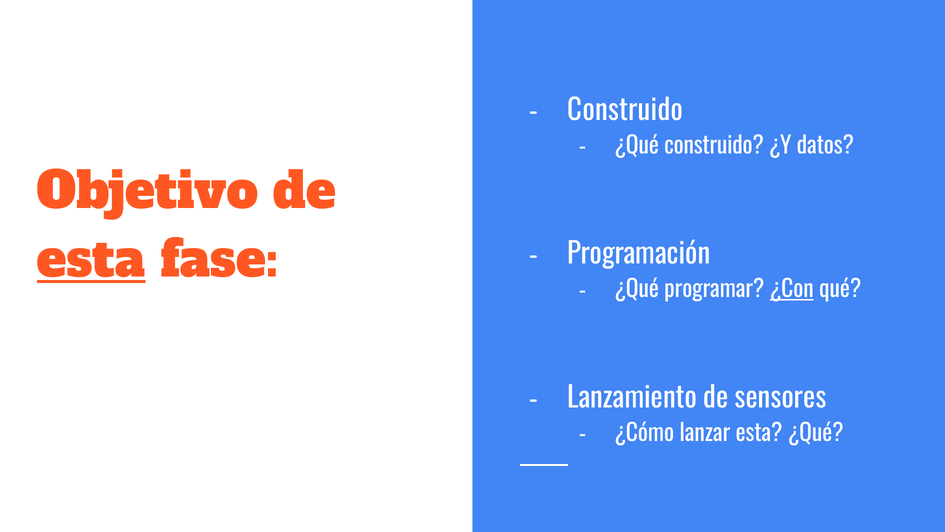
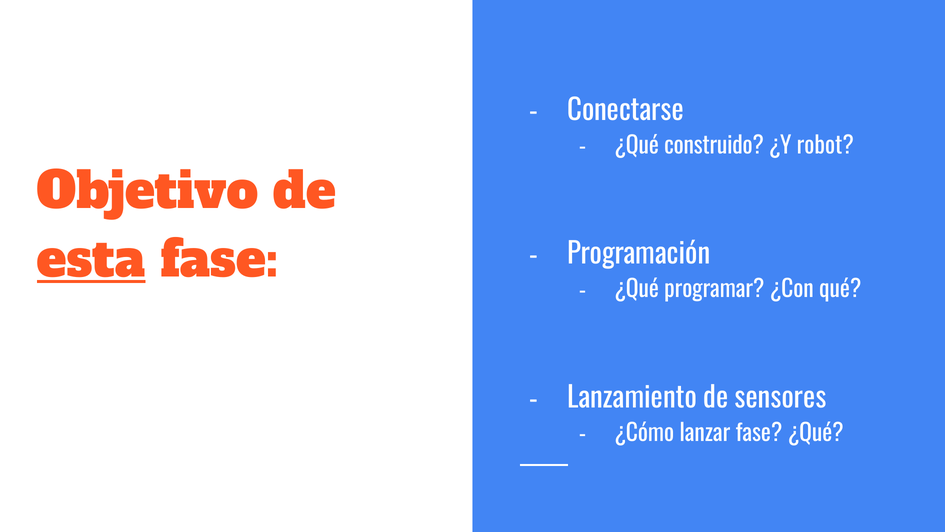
Construido at (625, 110): Construido -> Conectarse
datos: datos -> robot
¿Con underline: present -> none
lanzar esta: esta -> fase
